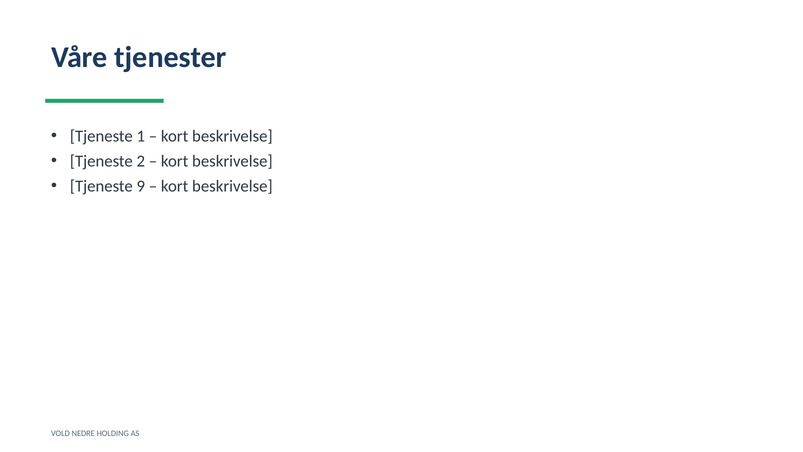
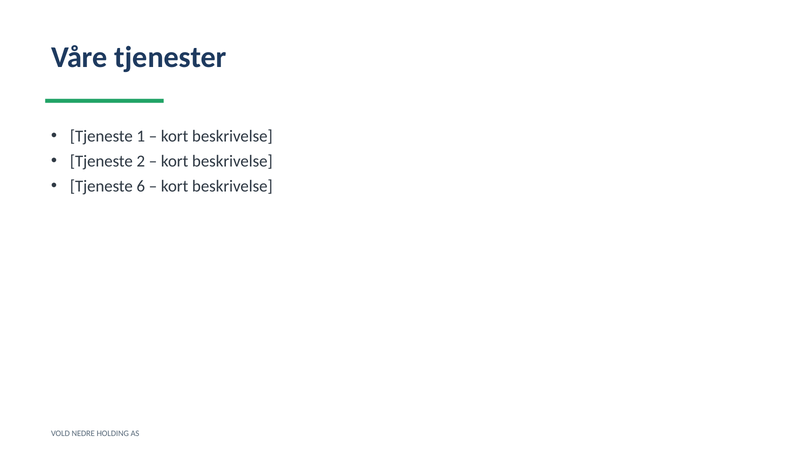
9: 9 -> 6
